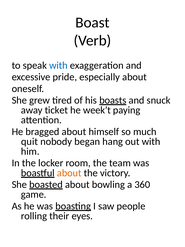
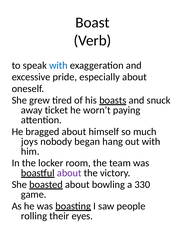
week’t: week’t -> worn’t
quit: quit -> joys
about at (69, 173) colour: orange -> purple
360: 360 -> 330
